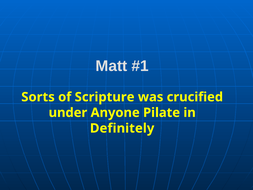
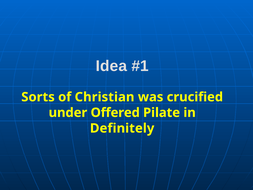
Matt: Matt -> Idea
Scripture: Scripture -> Christian
Anyone: Anyone -> Offered
